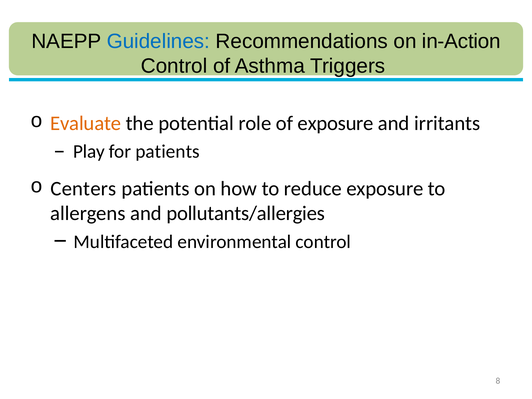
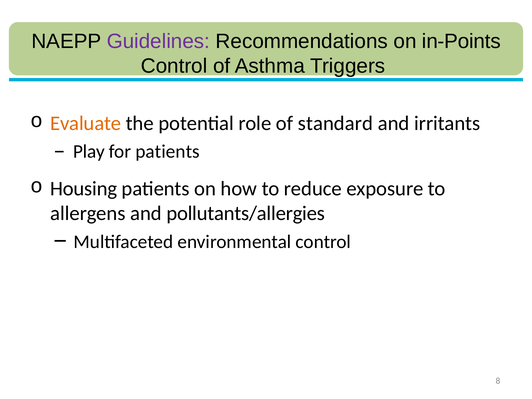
Guidelines colour: blue -> purple
in-Action: in-Action -> in-Points
of exposure: exposure -> standard
Centers: Centers -> Housing
